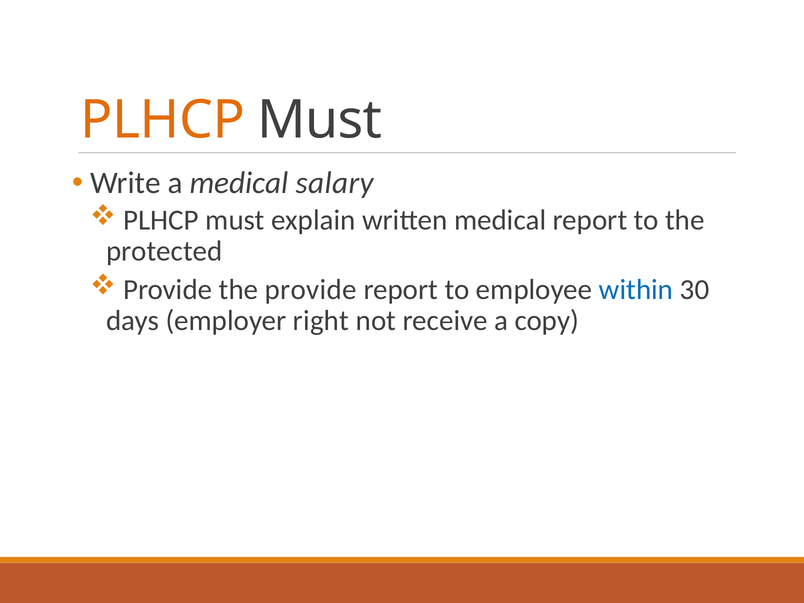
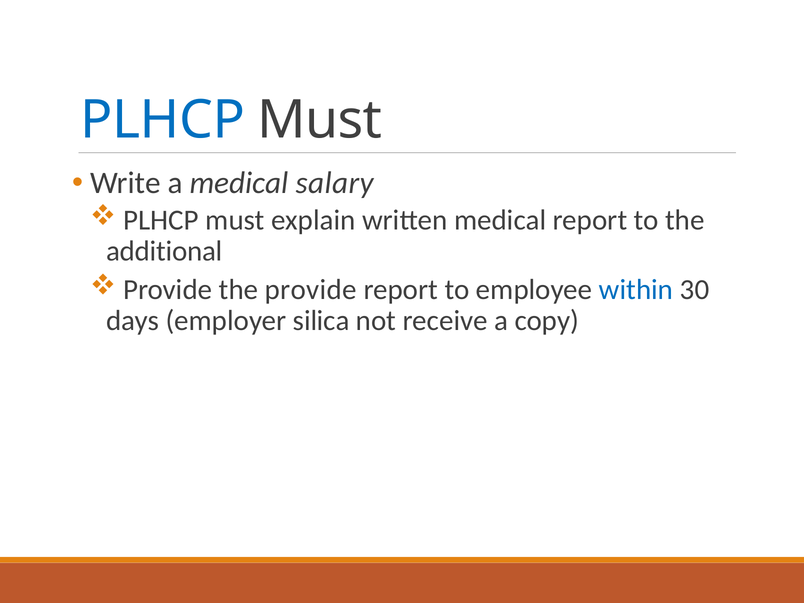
PLHCP at (163, 120) colour: orange -> blue
protected: protected -> additional
right: right -> silica
